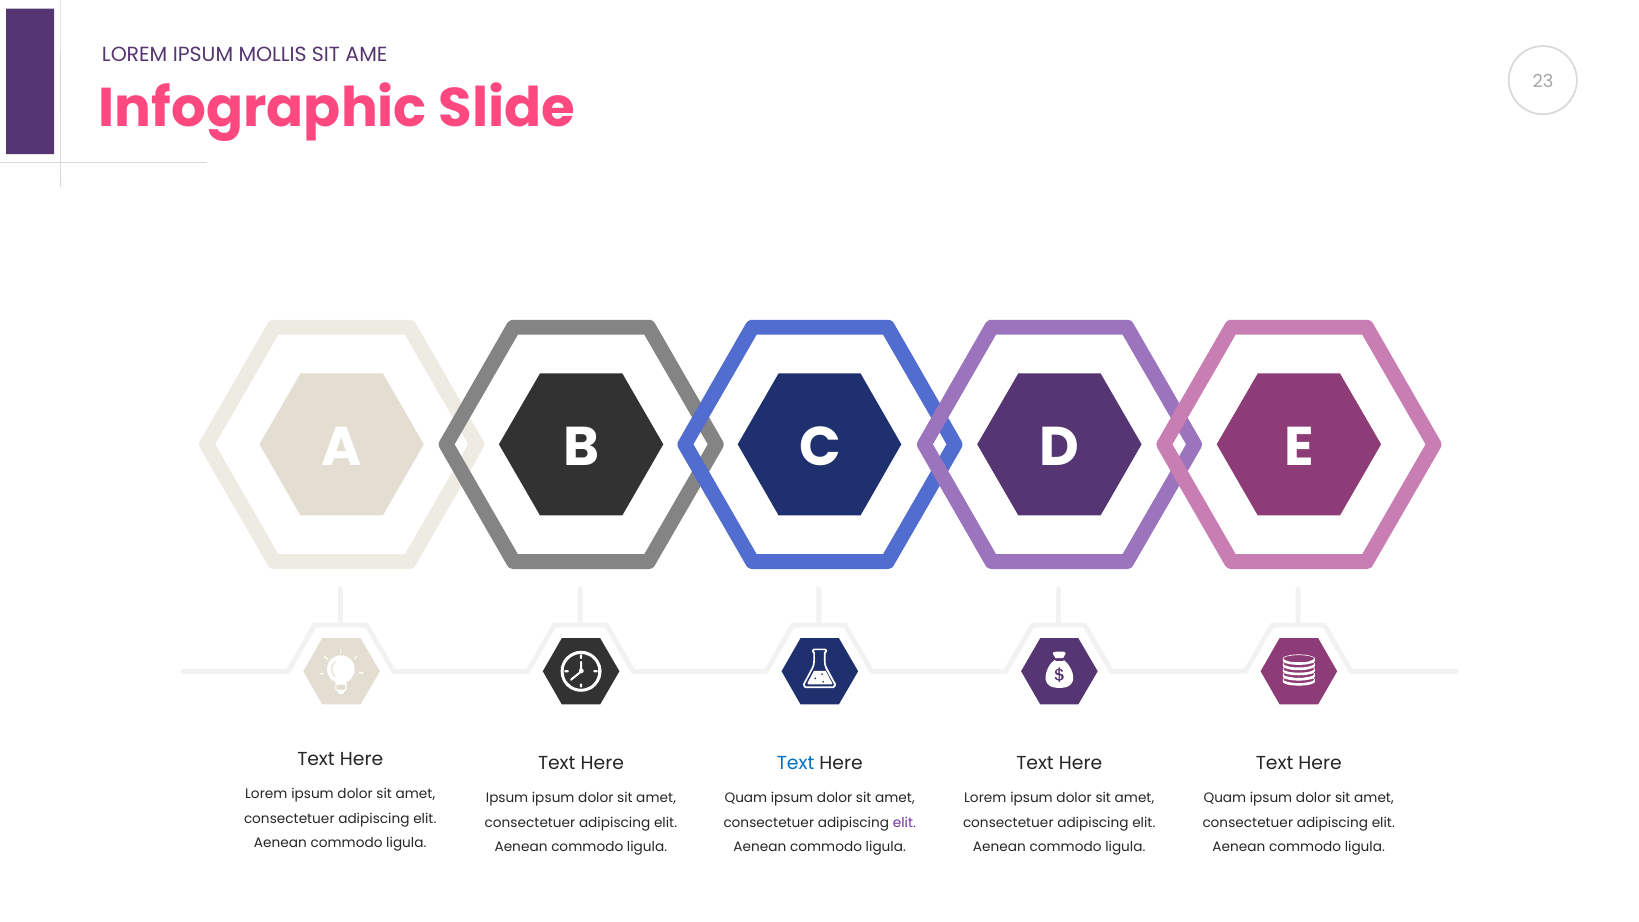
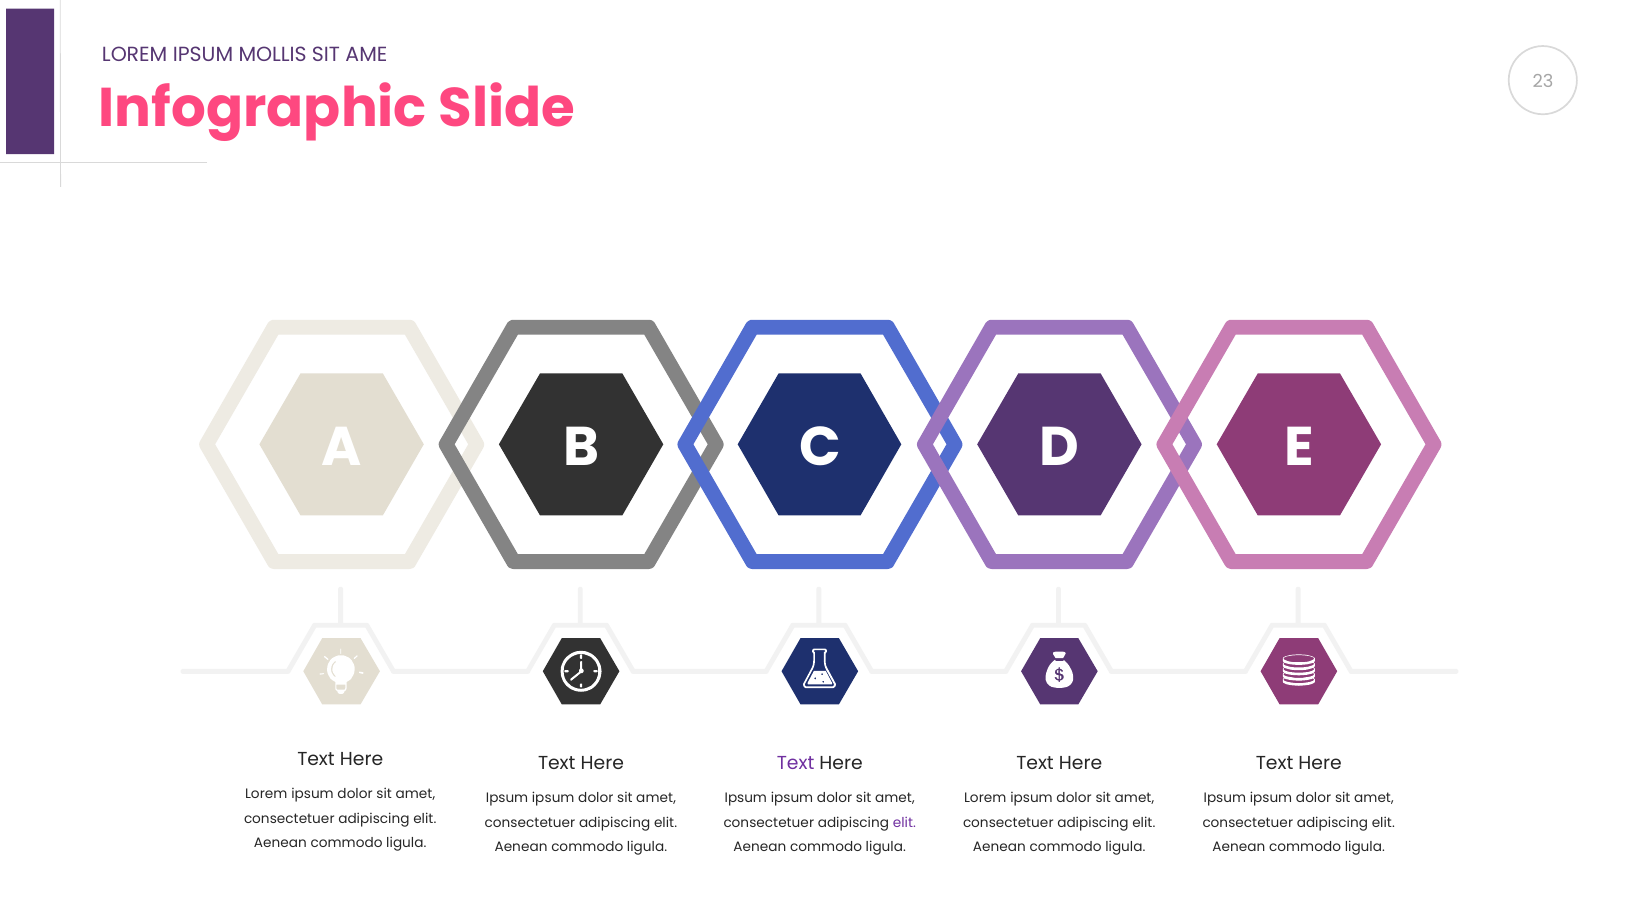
Text at (796, 763) colour: blue -> purple
Quam at (746, 798): Quam -> Ipsum
Quam at (1225, 798): Quam -> Ipsum
